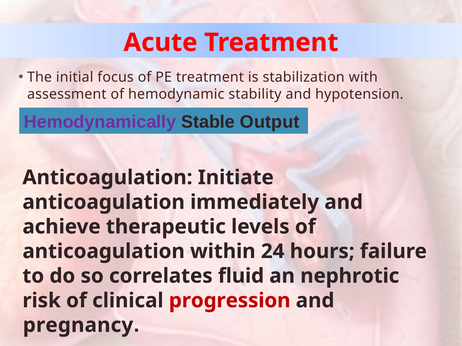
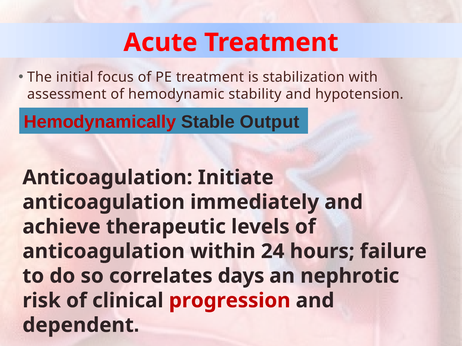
Hemodynamically colour: purple -> red
fluid: fluid -> days
pregnancy: pregnancy -> dependent
